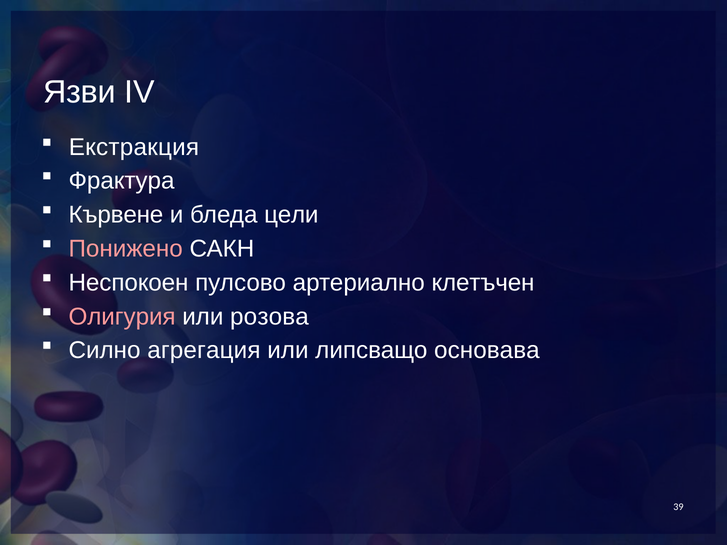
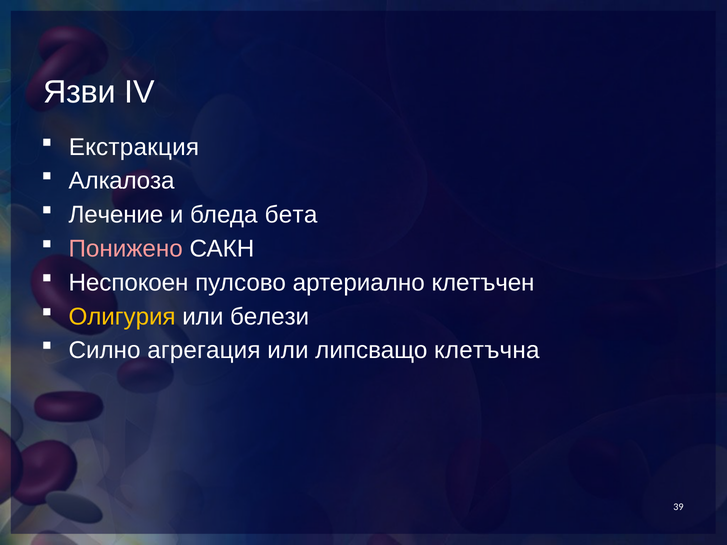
Фрактура: Фрактура -> Алкалоза
Кървене: Кървене -> Лечение
цели: цели -> бета
Олигурия colour: pink -> yellow
розова: розова -> белези
основава: основава -> клетъчна
